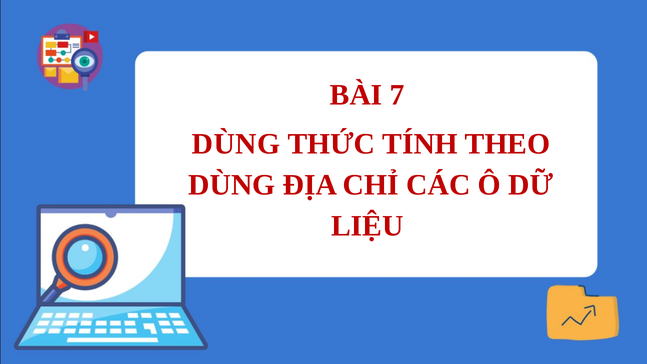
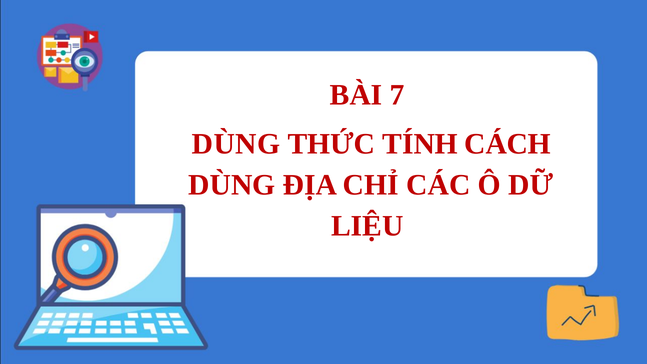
THEO: THEO -> CÁCH
